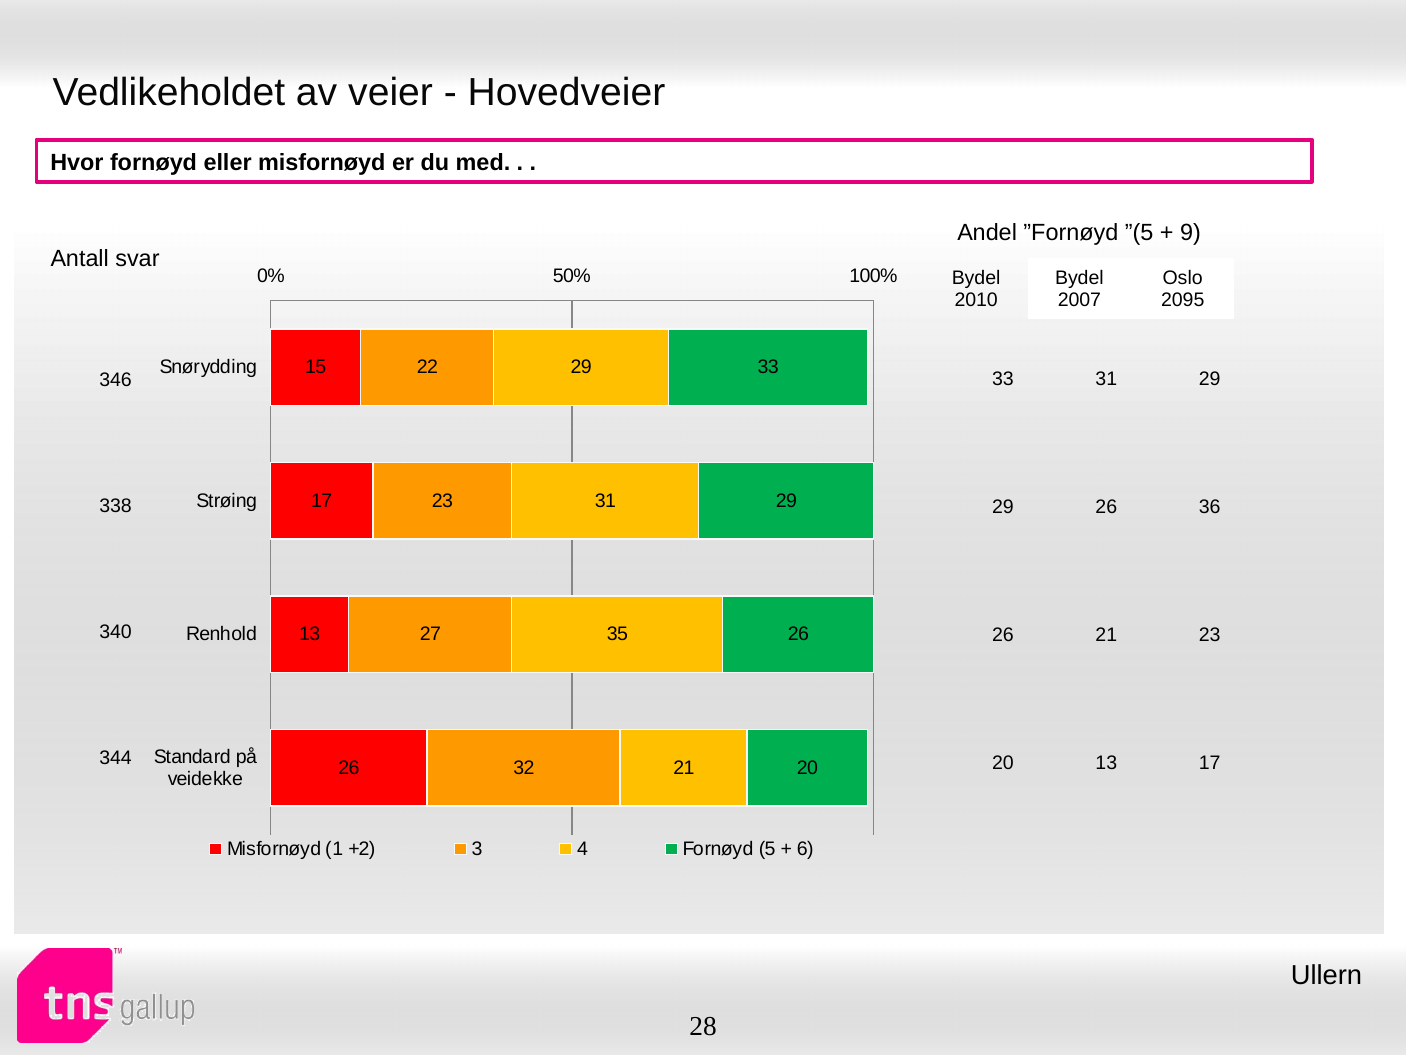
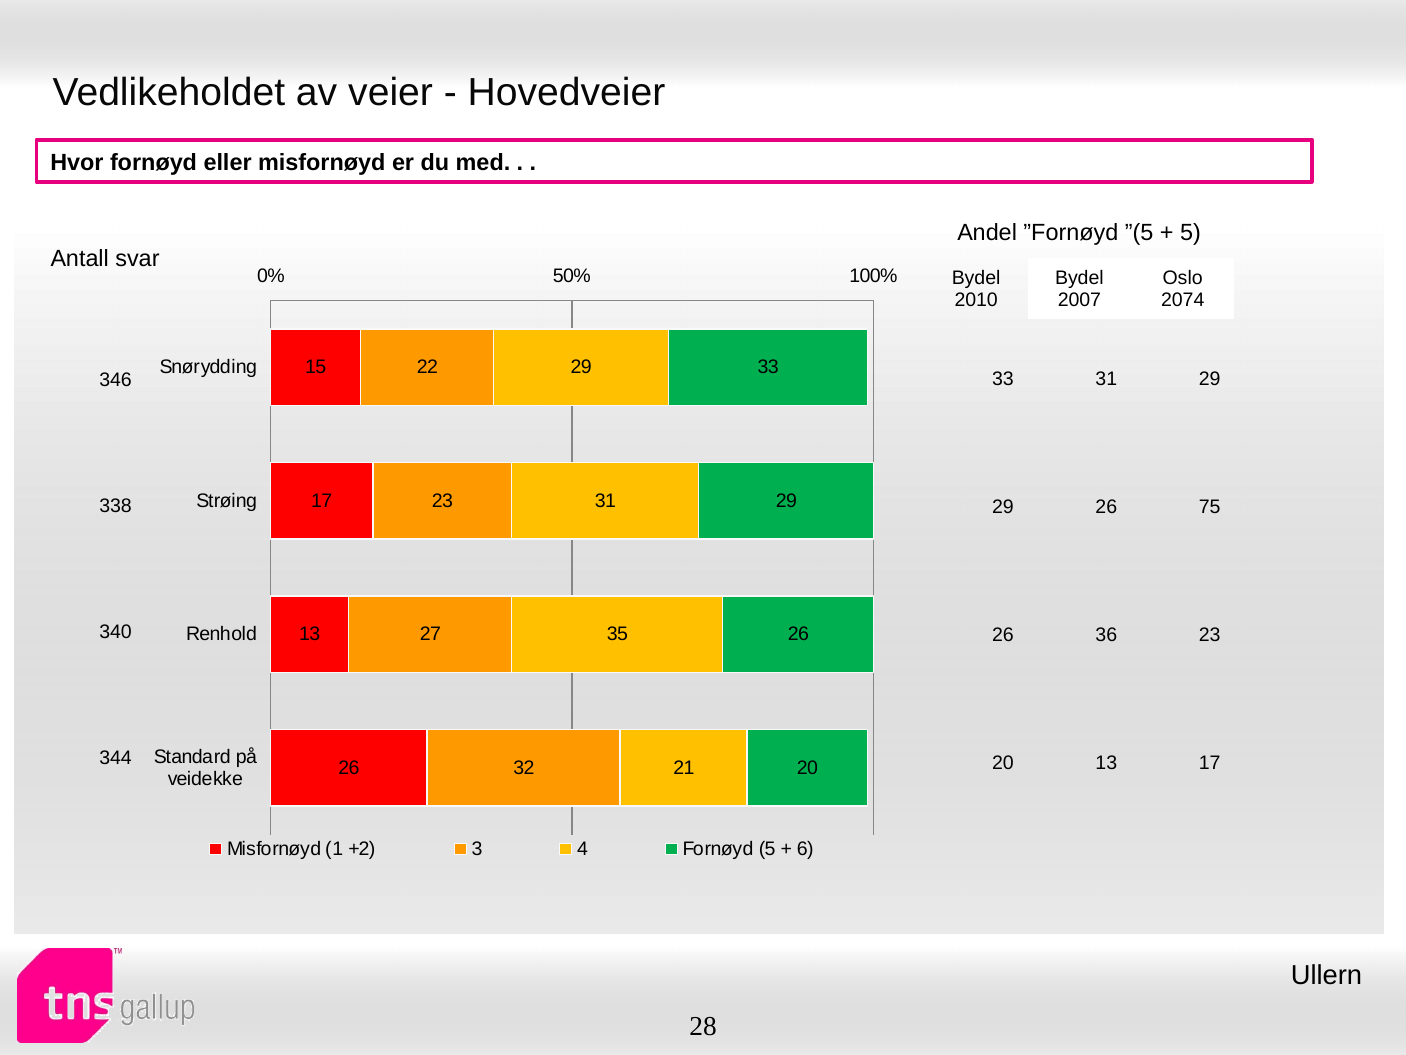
9 at (1191, 233): 9 -> 5
2095: 2095 -> 2074
36: 36 -> 75
26 21: 21 -> 36
